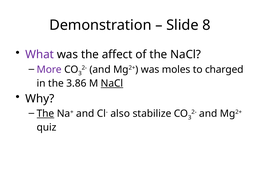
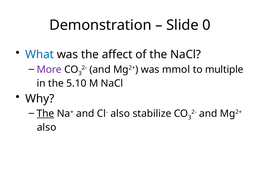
8: 8 -> 0
What colour: purple -> blue
moles: moles -> mmol
charged: charged -> multiple
3.86: 3.86 -> 5.10
NaCl at (112, 83) underline: present -> none
quiz at (47, 127): quiz -> also
